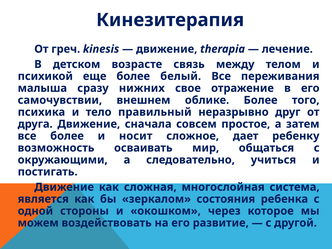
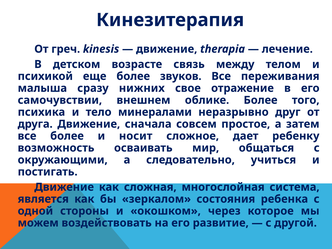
белый: белый -> звуков
правильный: правильный -> минералами
